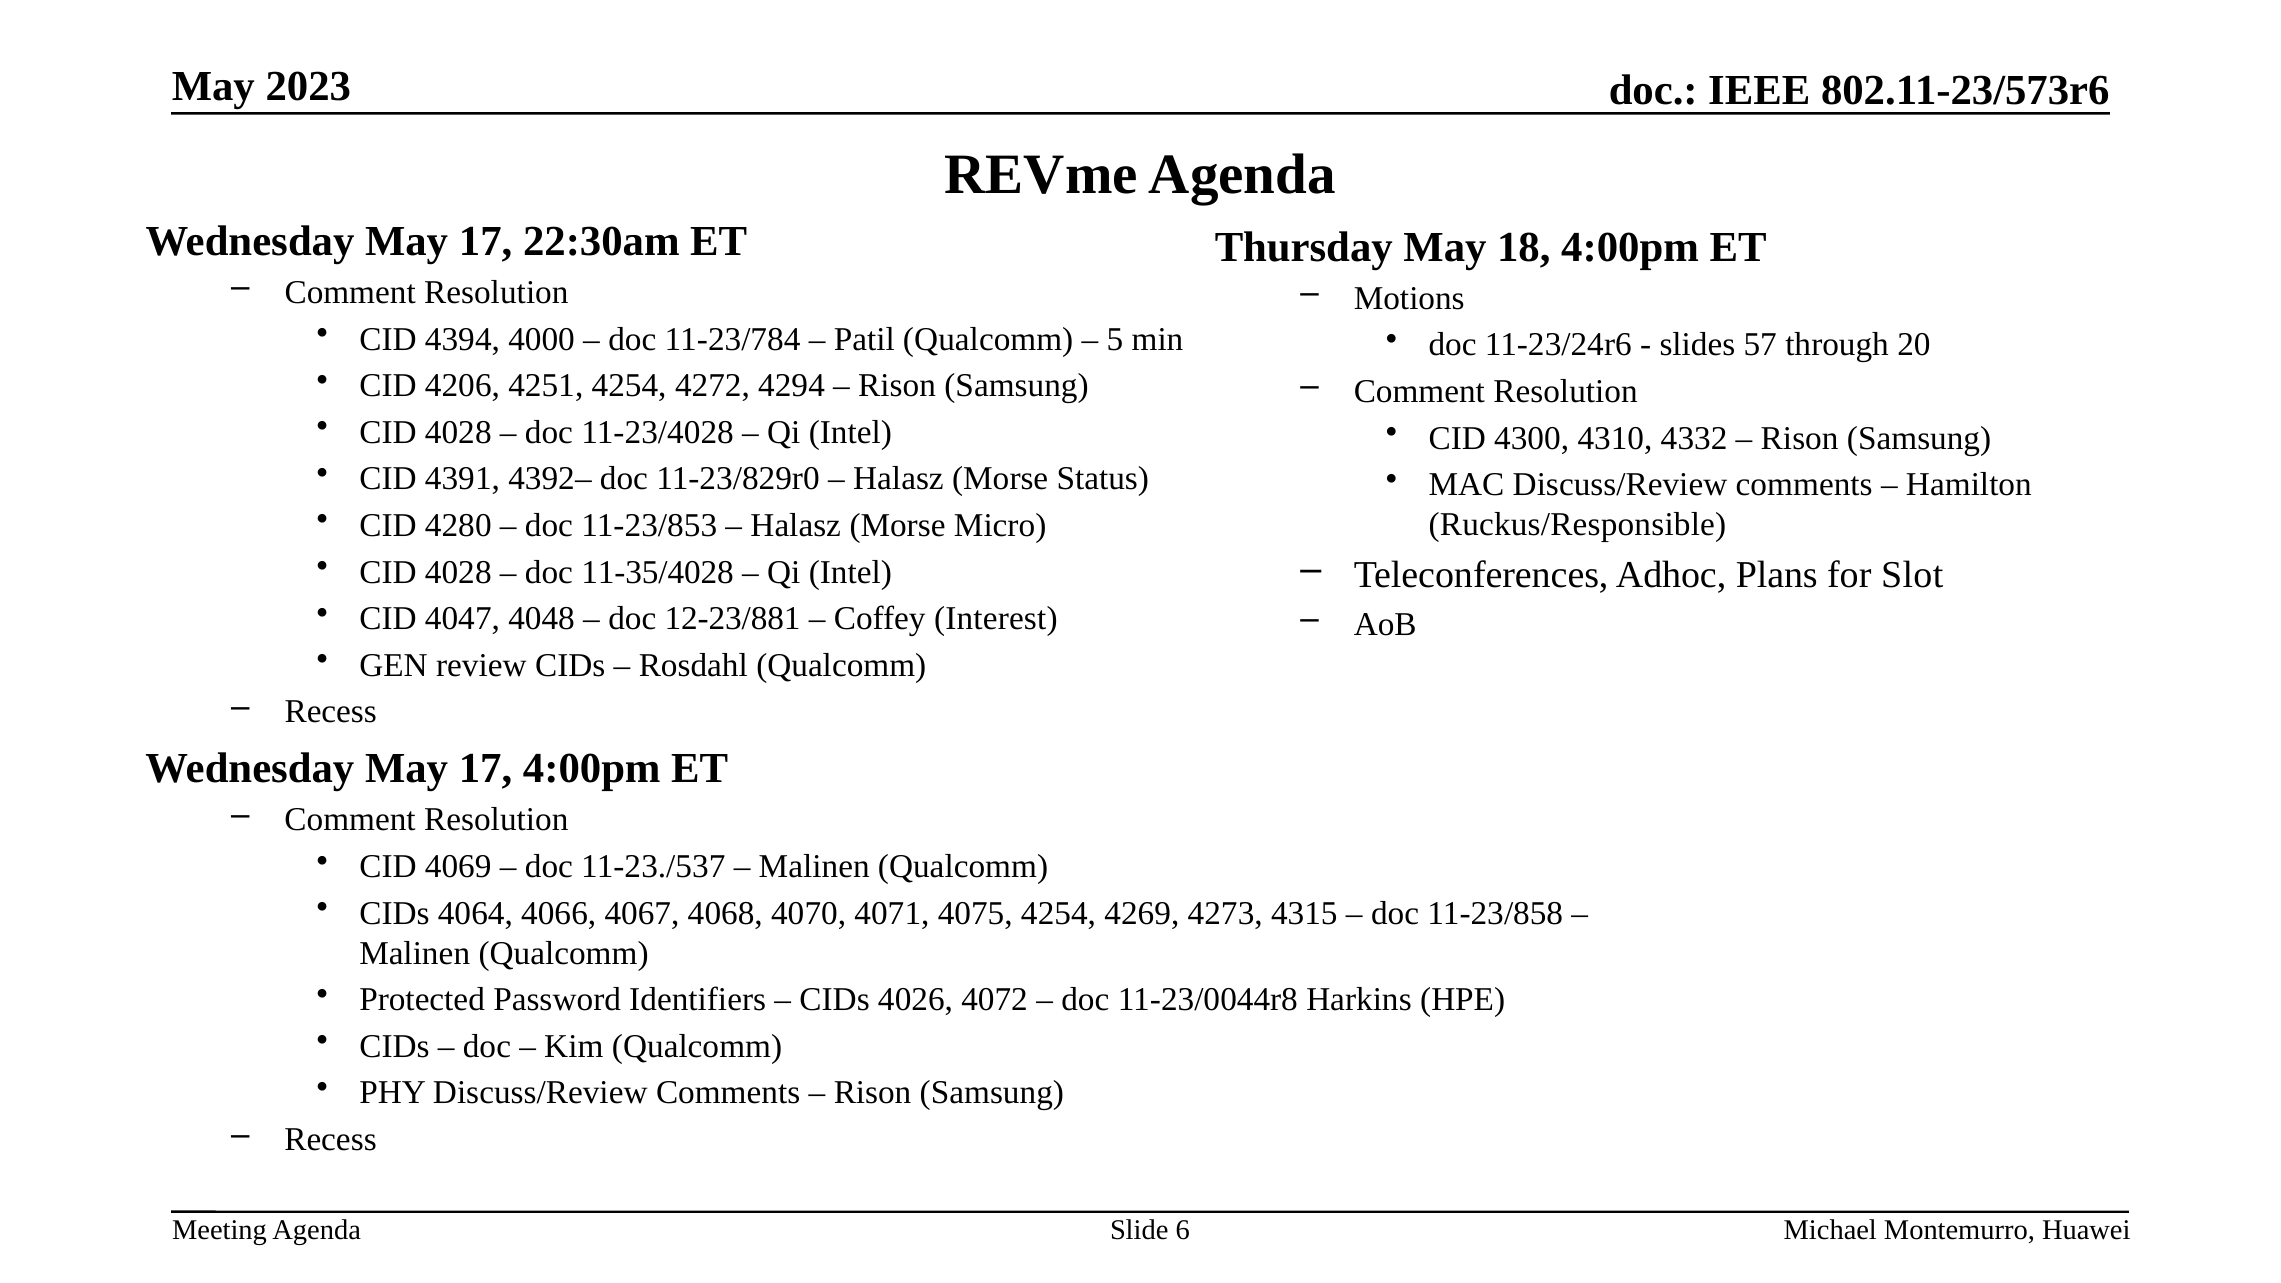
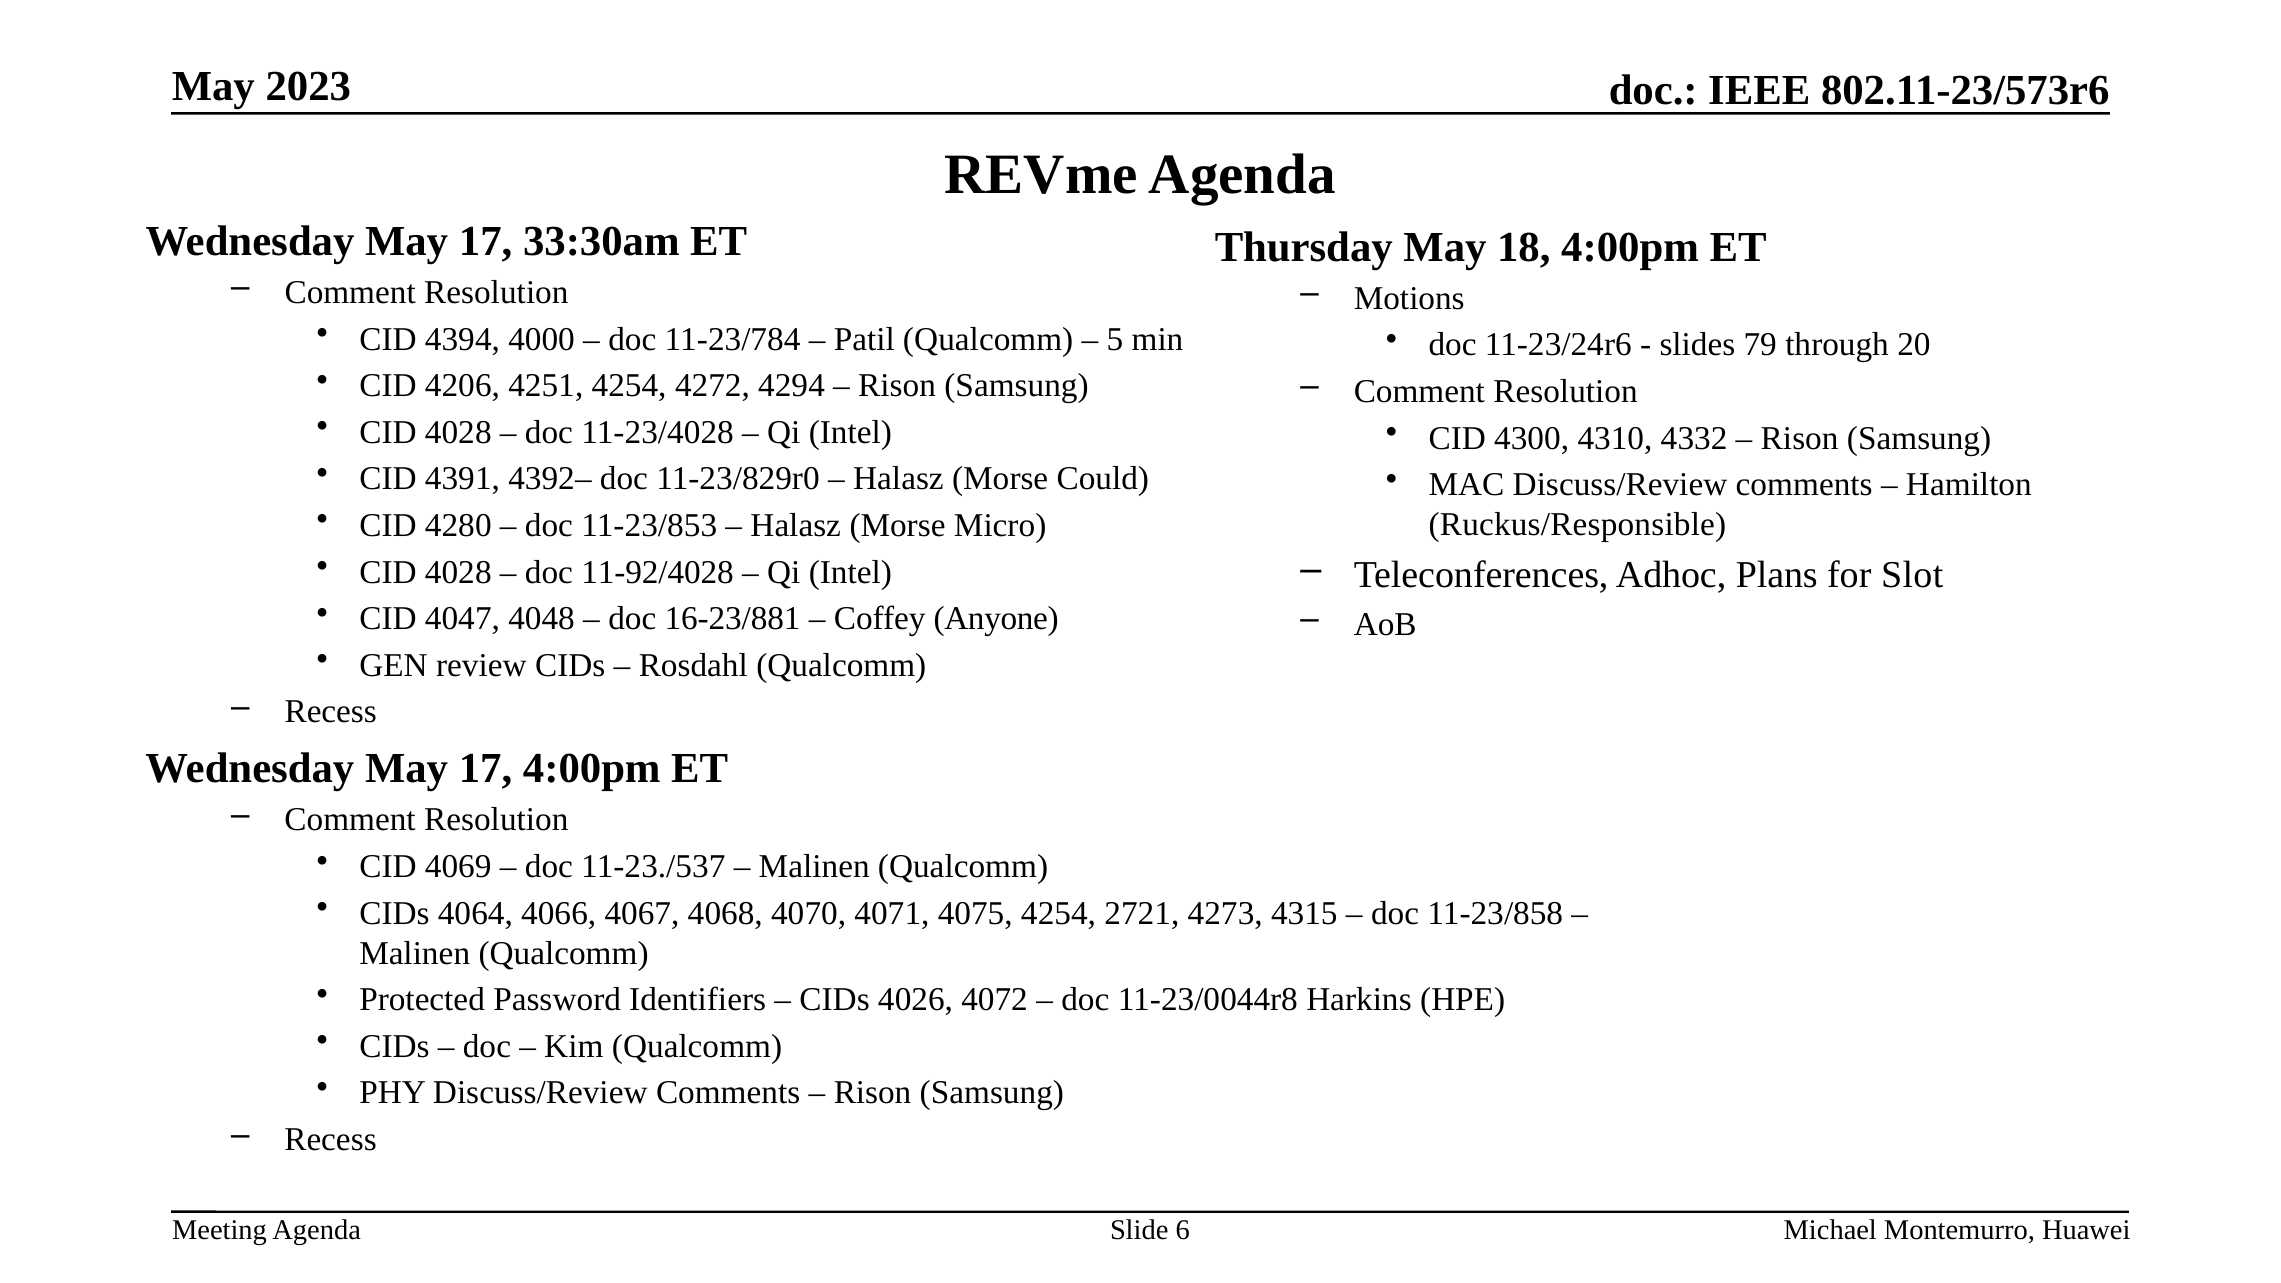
22:30am: 22:30am -> 33:30am
57: 57 -> 79
Status: Status -> Could
11-35/4028: 11-35/4028 -> 11-92/4028
12-23/881: 12-23/881 -> 16-23/881
Interest: Interest -> Anyone
4269: 4269 -> 2721
